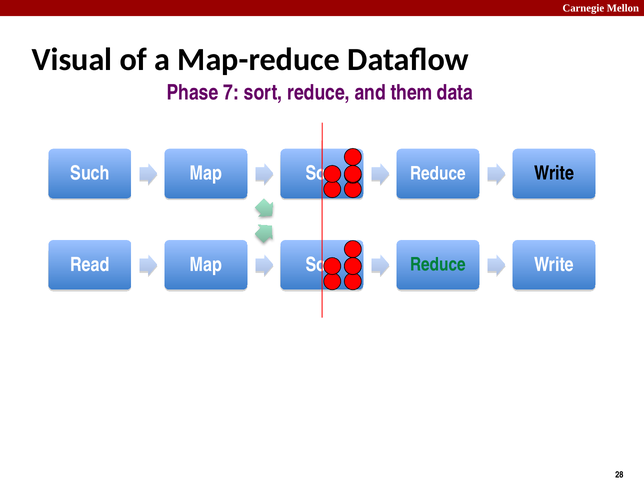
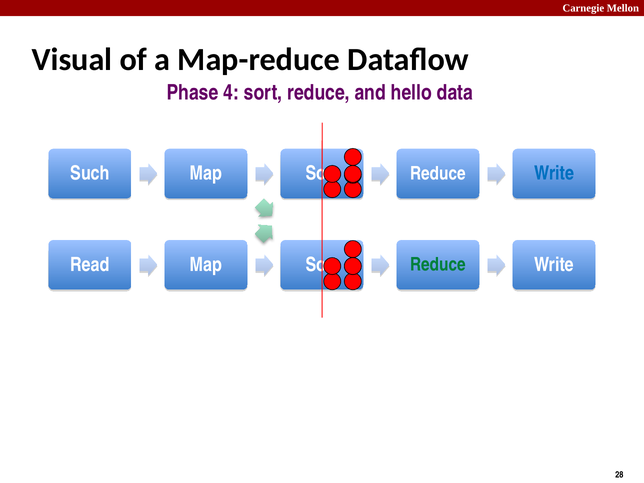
7: 7 -> 4
them: them -> hello
Write at (554, 173) colour: black -> blue
